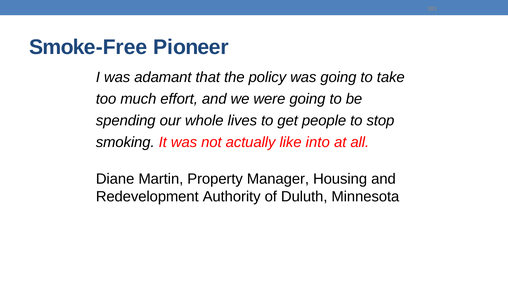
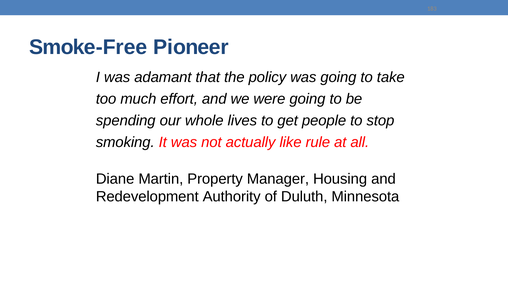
into: into -> rule
